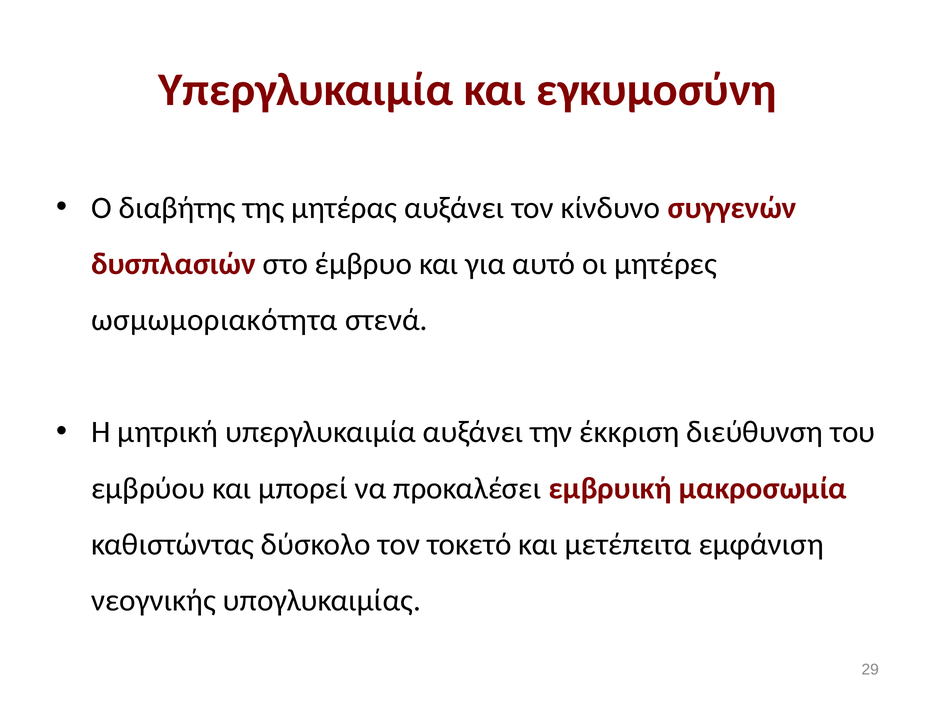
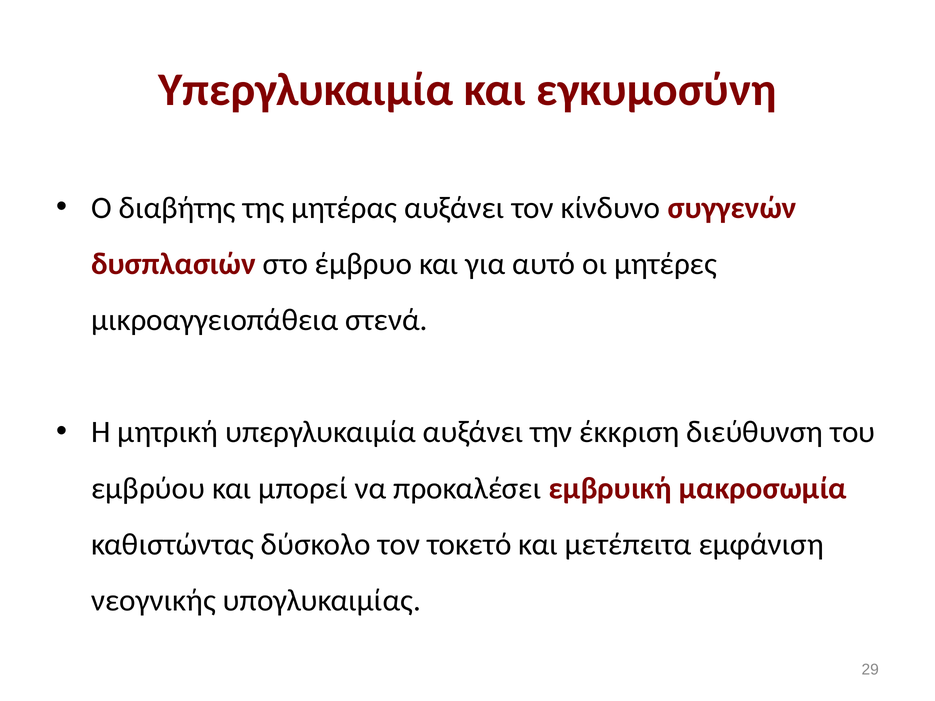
ωσμωμοριακότητα: ωσμωμοριακότητα -> μικροαγγειοπάθεια
